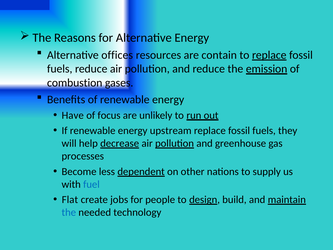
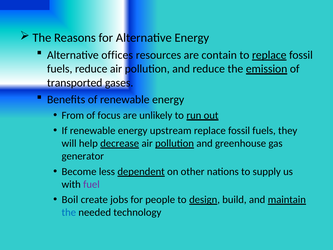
combustion: combustion -> transported
Have: Have -> From
processes: processes -> generator
fuel colour: blue -> purple
Flat: Flat -> Boil
